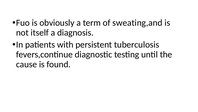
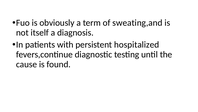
tuberculosis: tuberculosis -> hospitalized
